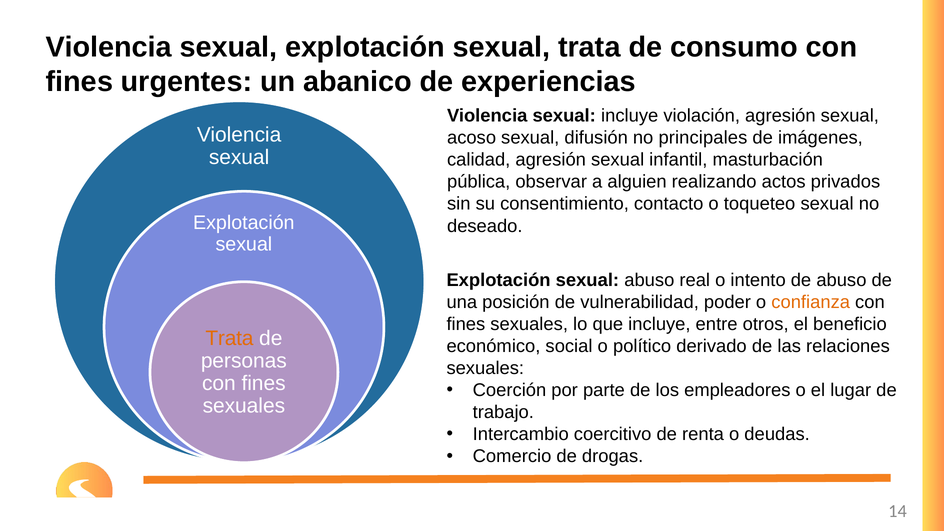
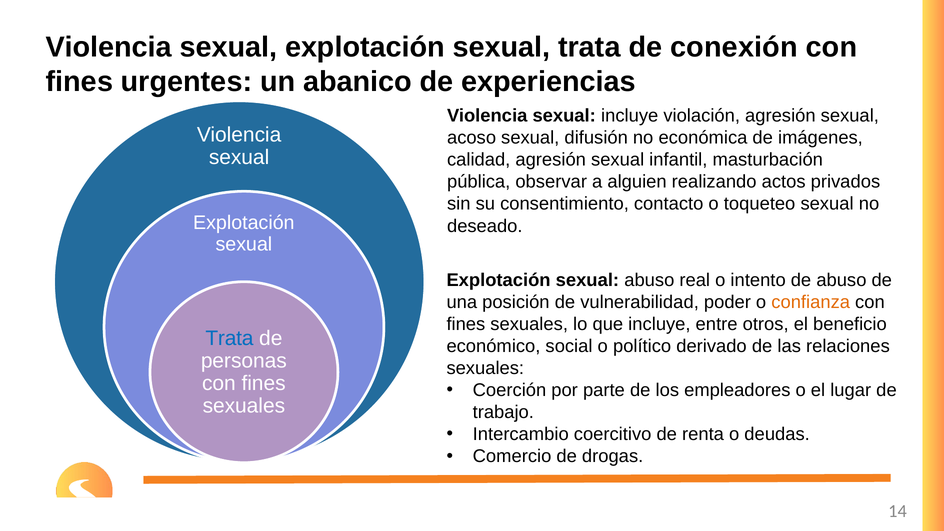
consumo: consumo -> conexión
principales: principales -> económica
Trata at (229, 338) colour: orange -> blue
